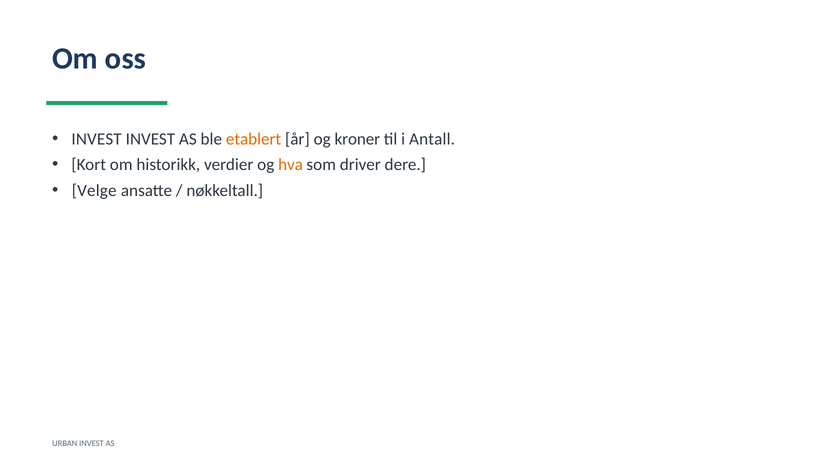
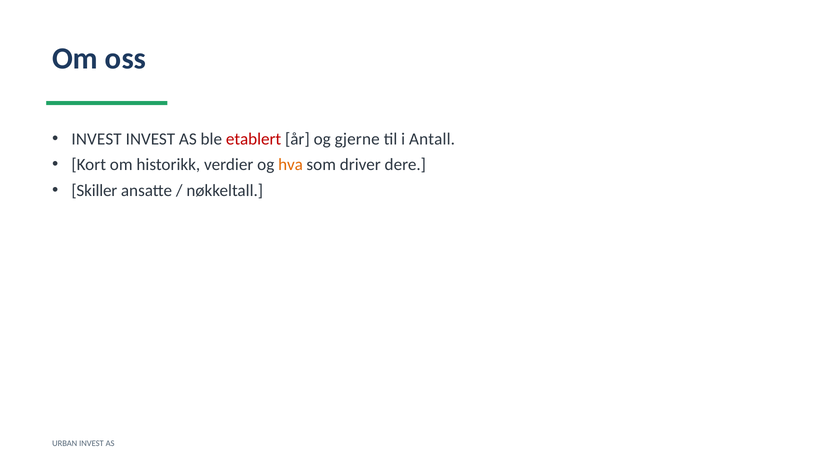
etablert colour: orange -> red
kroner: kroner -> gjerne
Velge: Velge -> Skiller
